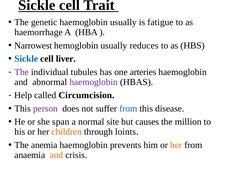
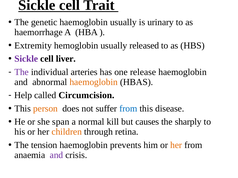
fatigue: fatigue -> urinary
Narrowest: Narrowest -> Extremity
reduces: reduces -> released
Sickle at (26, 59) colour: blue -> purple
tubules: tubules -> arteries
arteries: arteries -> release
haemoglobin at (94, 82) colour: purple -> orange
person colour: purple -> orange
site: site -> kill
million: million -> sharply
loints: loints -> retina
anemia: anemia -> tension
and at (56, 155) colour: orange -> purple
